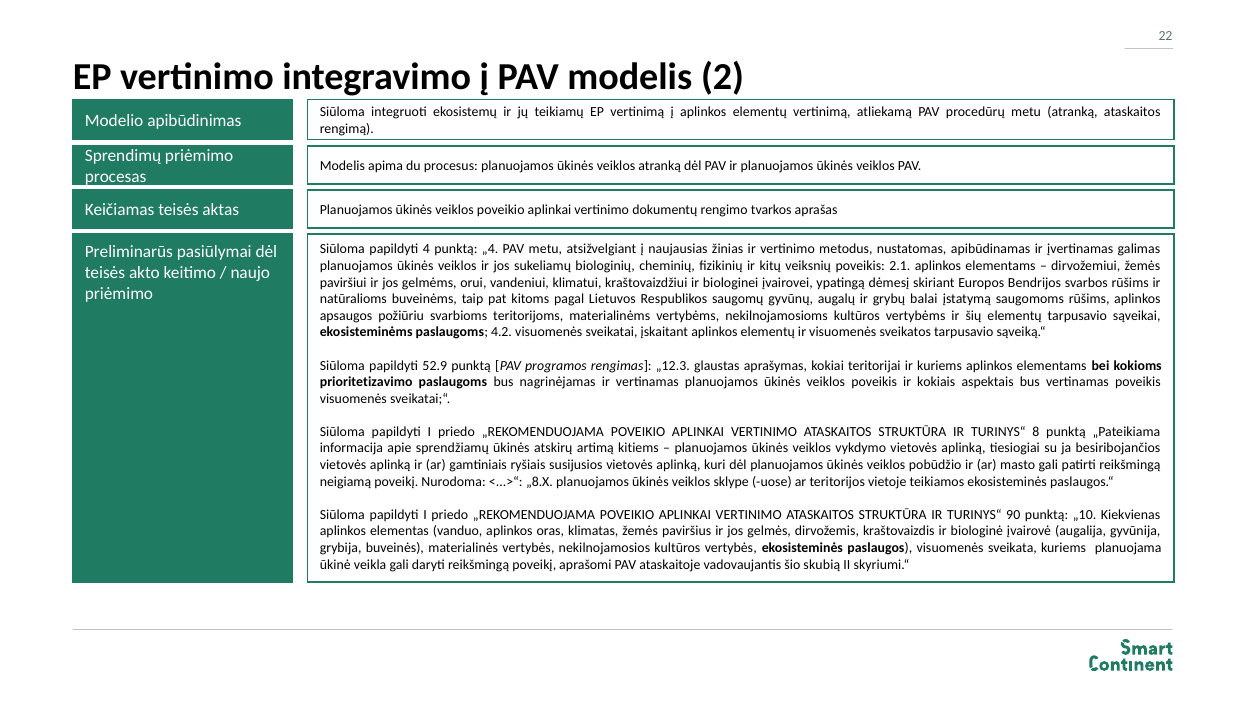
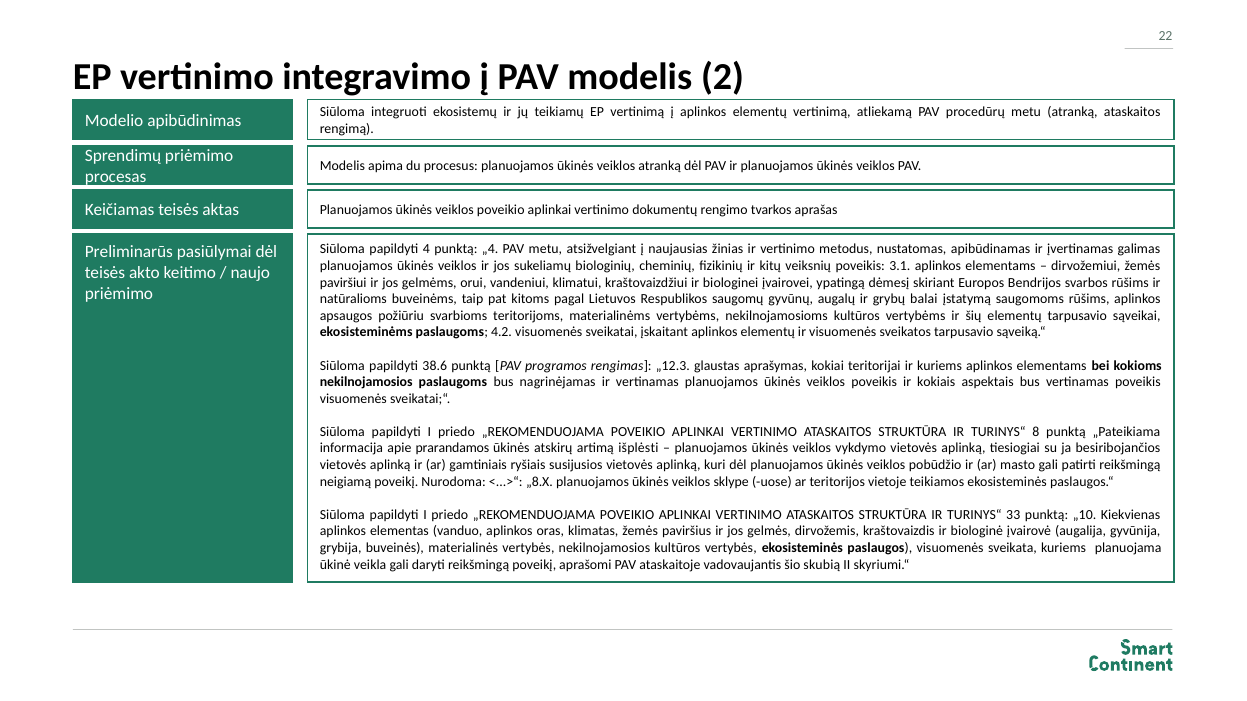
2.1: 2.1 -> 3.1
52.9: 52.9 -> 38.6
prioritetizavimo at (366, 382): prioritetizavimo -> nekilnojamosios
sprendžiamų: sprendžiamų -> prarandamos
kitiems: kitiems -> išplėsti
90: 90 -> 33
